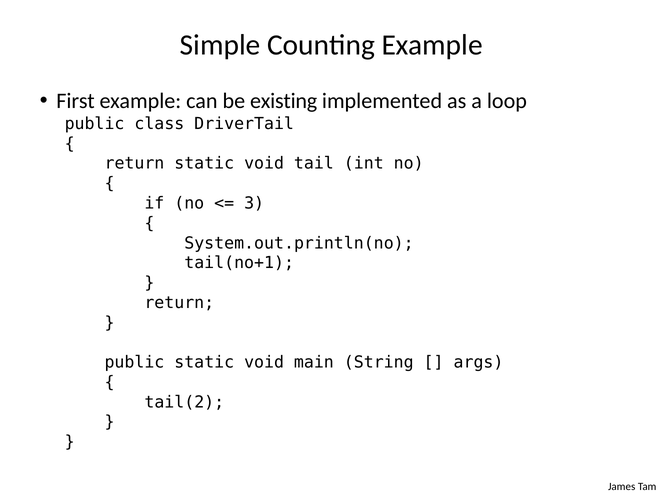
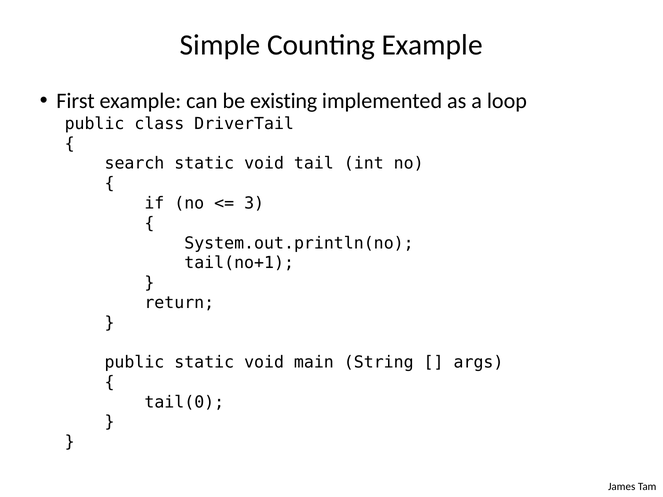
return at (134, 164): return -> search
tail(2: tail(2 -> tail(0
